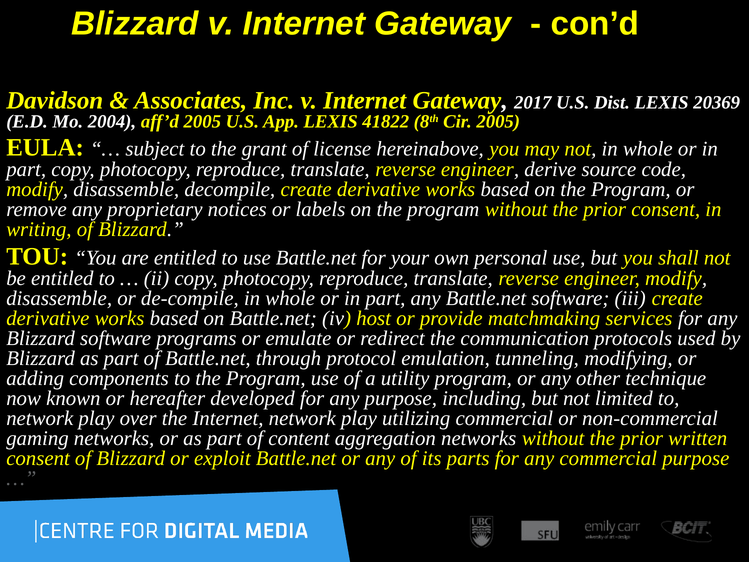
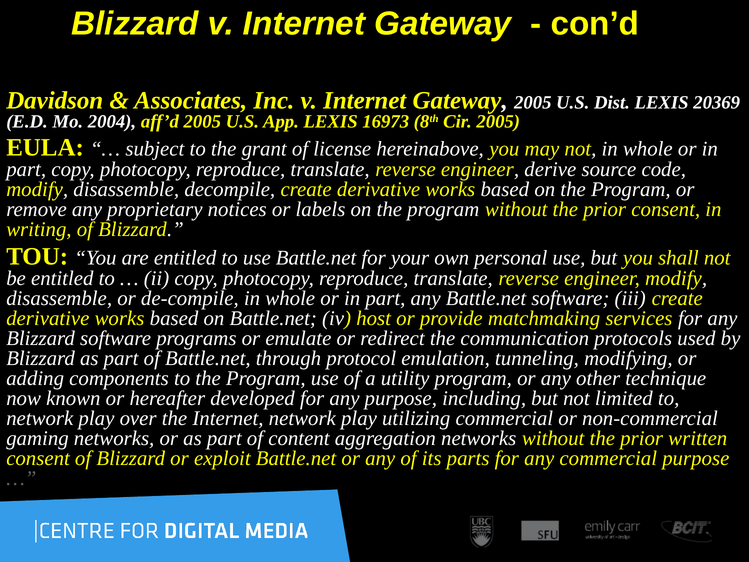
Gateway 2017: 2017 -> 2005
41822: 41822 -> 16973
